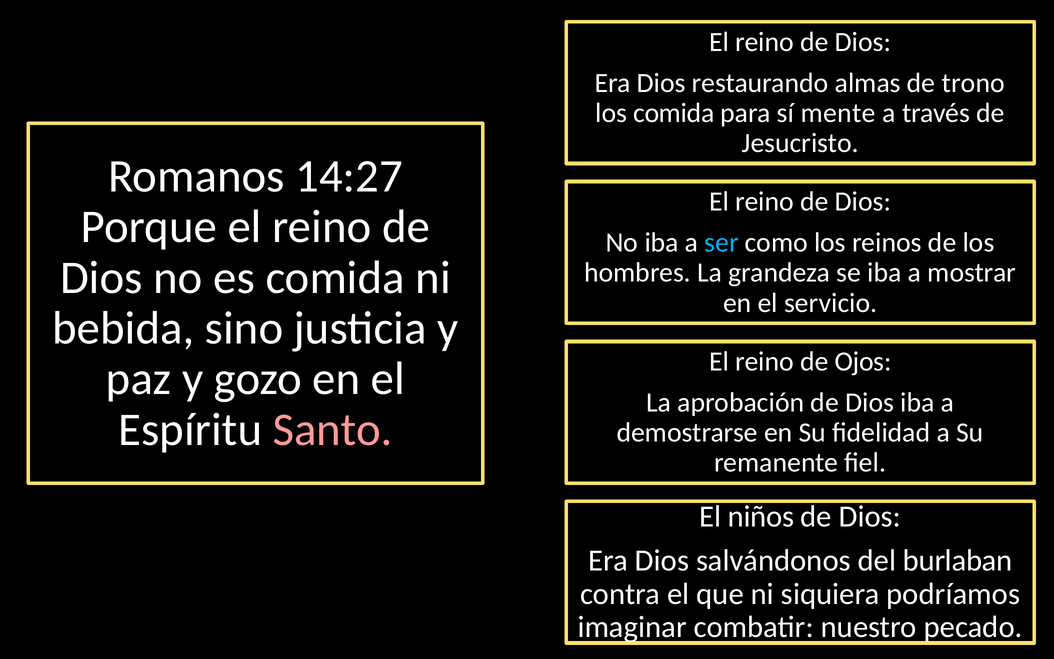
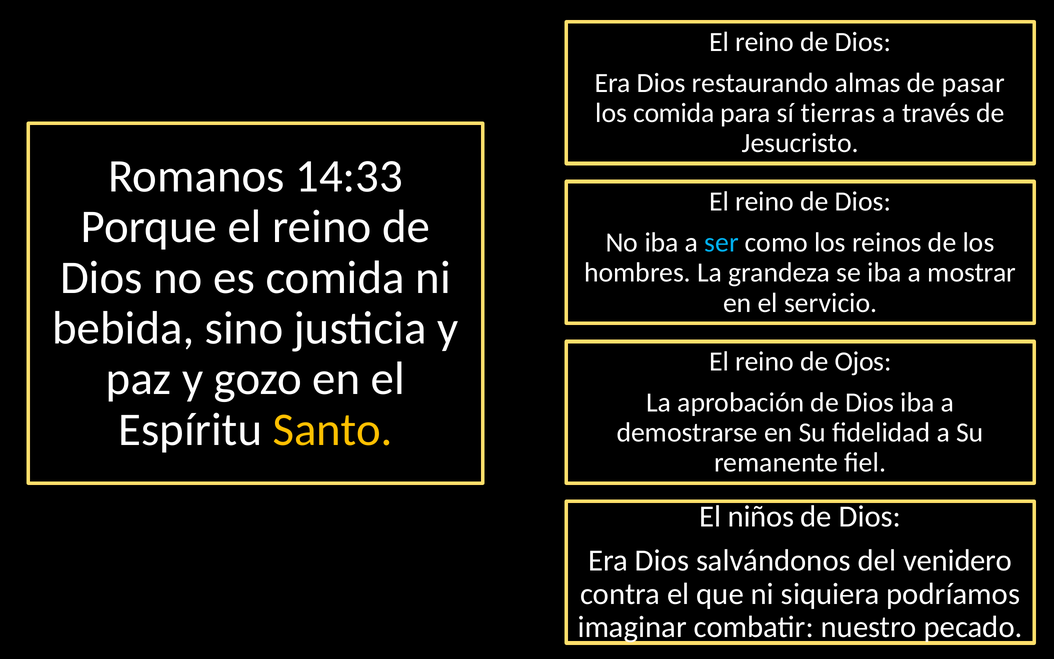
trono: trono -> pasar
mente: mente -> tierras
14:27: 14:27 -> 14:33
Santo colour: pink -> yellow
burlaban: burlaban -> venidero
